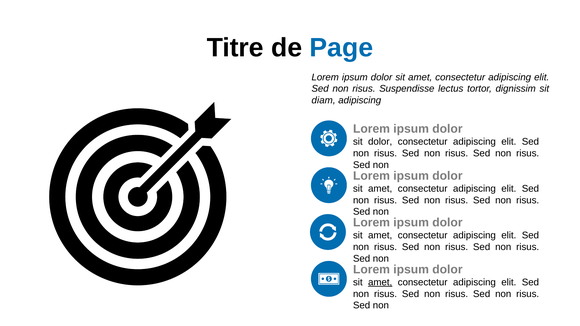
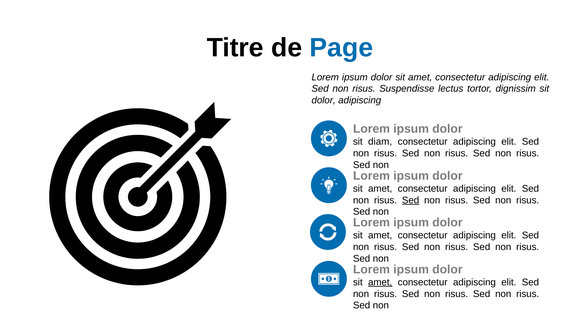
diam at (324, 100): diam -> dolor
sit dolor: dolor -> diam
Sed at (411, 200) underline: none -> present
